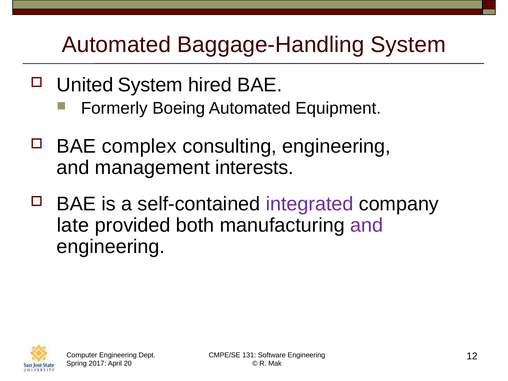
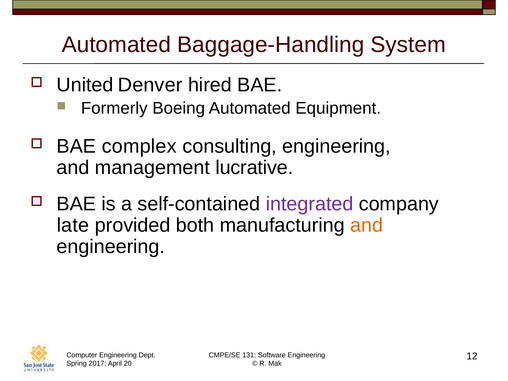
United System: System -> Denver
interests: interests -> lucrative
and at (367, 225) colour: purple -> orange
